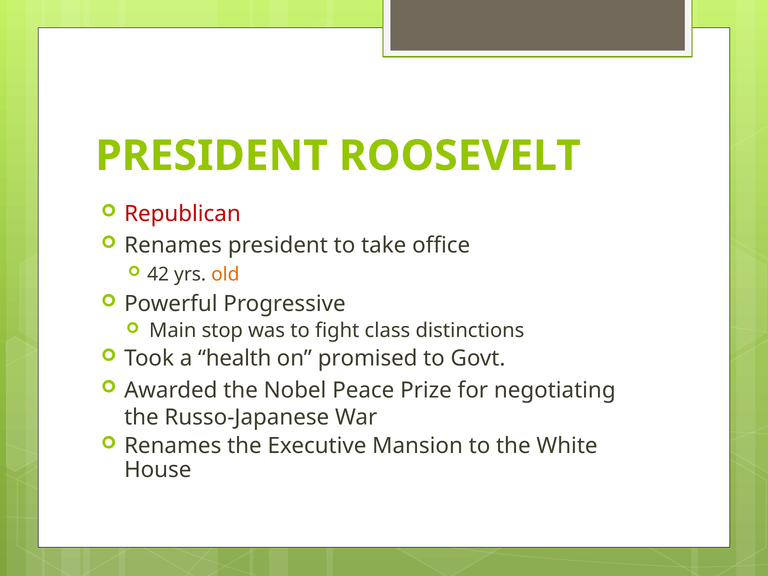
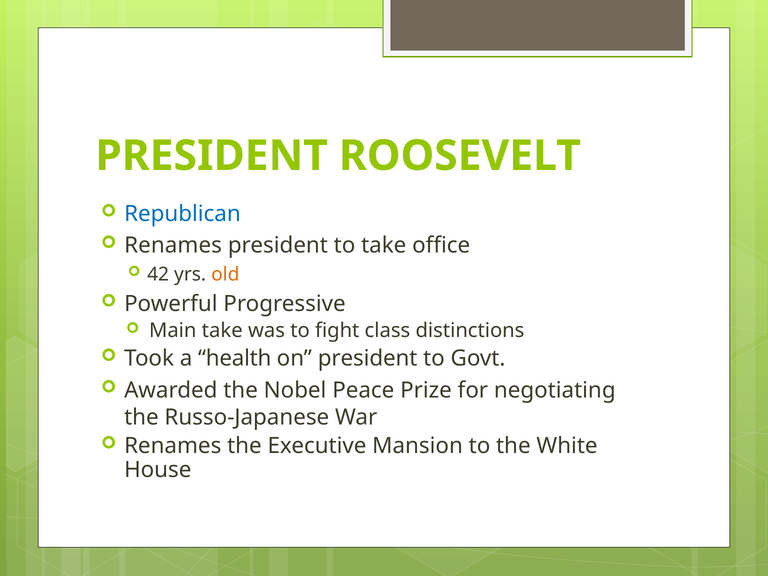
Republican colour: red -> blue
Main stop: stop -> take
on promised: promised -> president
